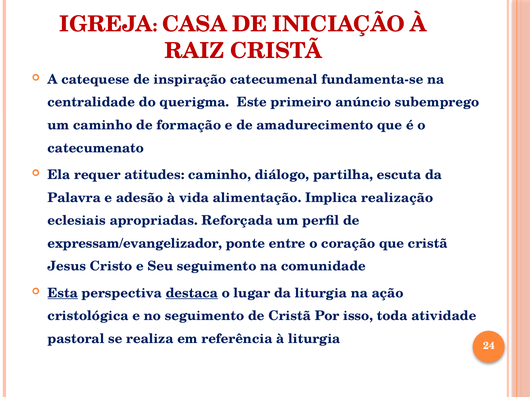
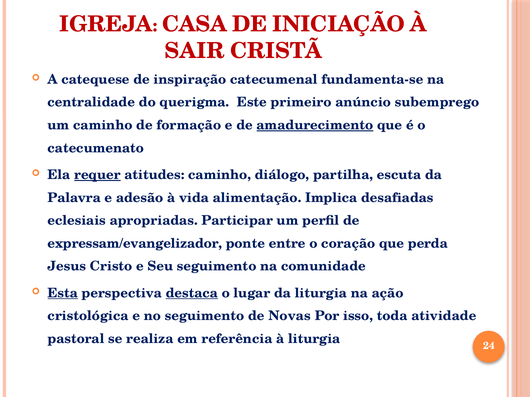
RAIZ: RAIZ -> SAIR
amadurecimento underline: none -> present
requer underline: none -> present
realização: realização -> desafiadas
Reforçada: Reforçada -> Participar
que cristã: cristã -> perda
de Cristã: Cristã -> Novas
